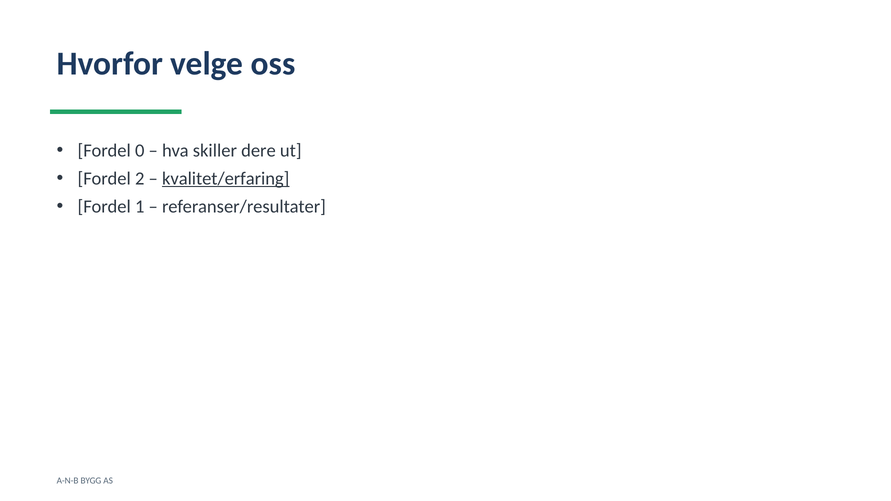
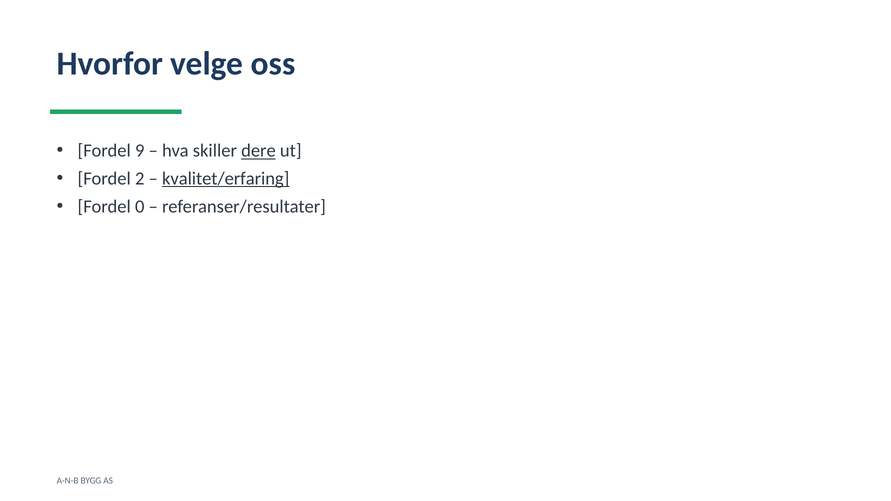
0: 0 -> 9
dere underline: none -> present
1: 1 -> 0
